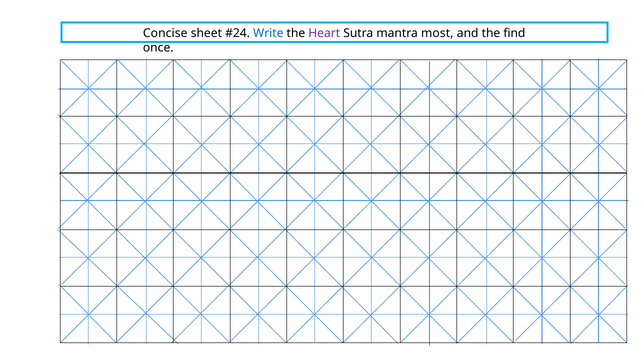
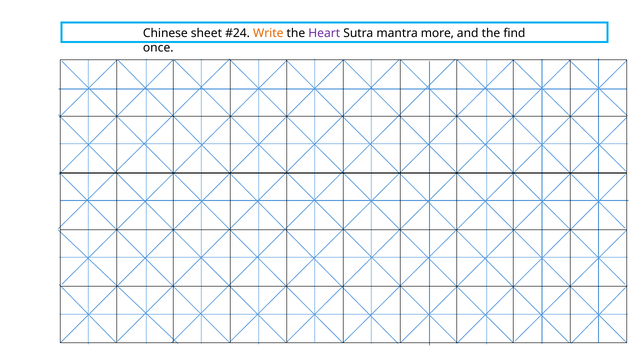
Concise: Concise -> Chinese
Write colour: blue -> orange
most: most -> more
